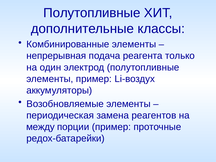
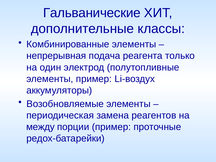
Полутопливные at (92, 13): Полутопливные -> Гальванические
